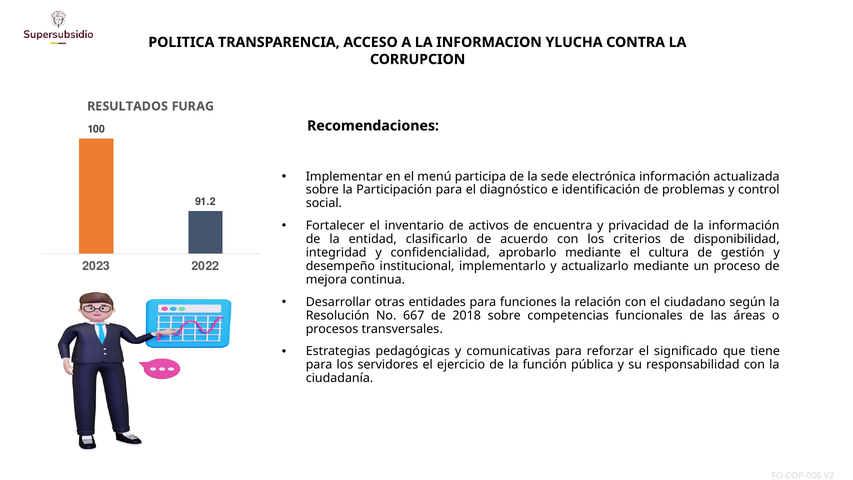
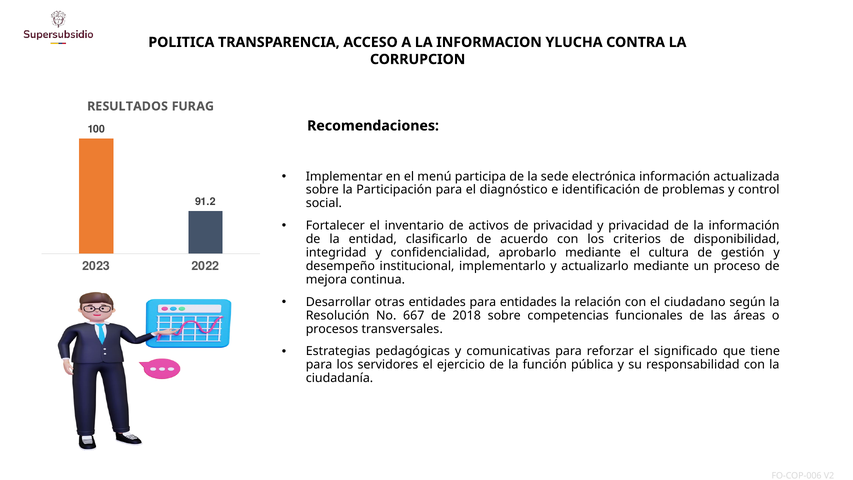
de encuentra: encuentra -> privacidad
para funciones: funciones -> entidades
